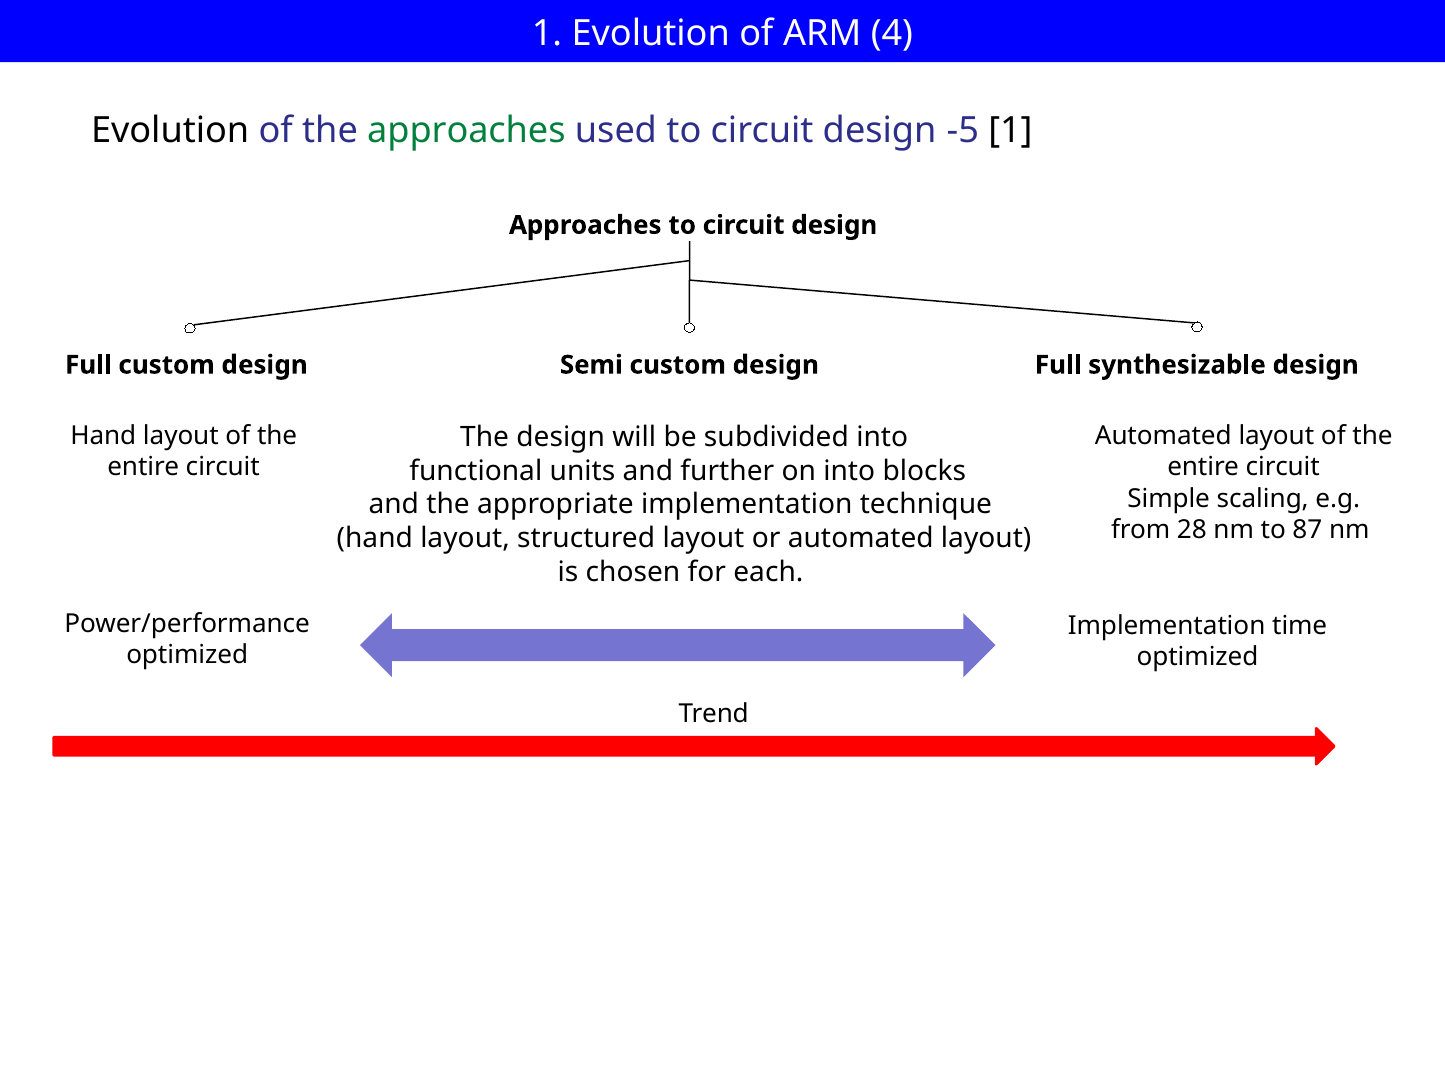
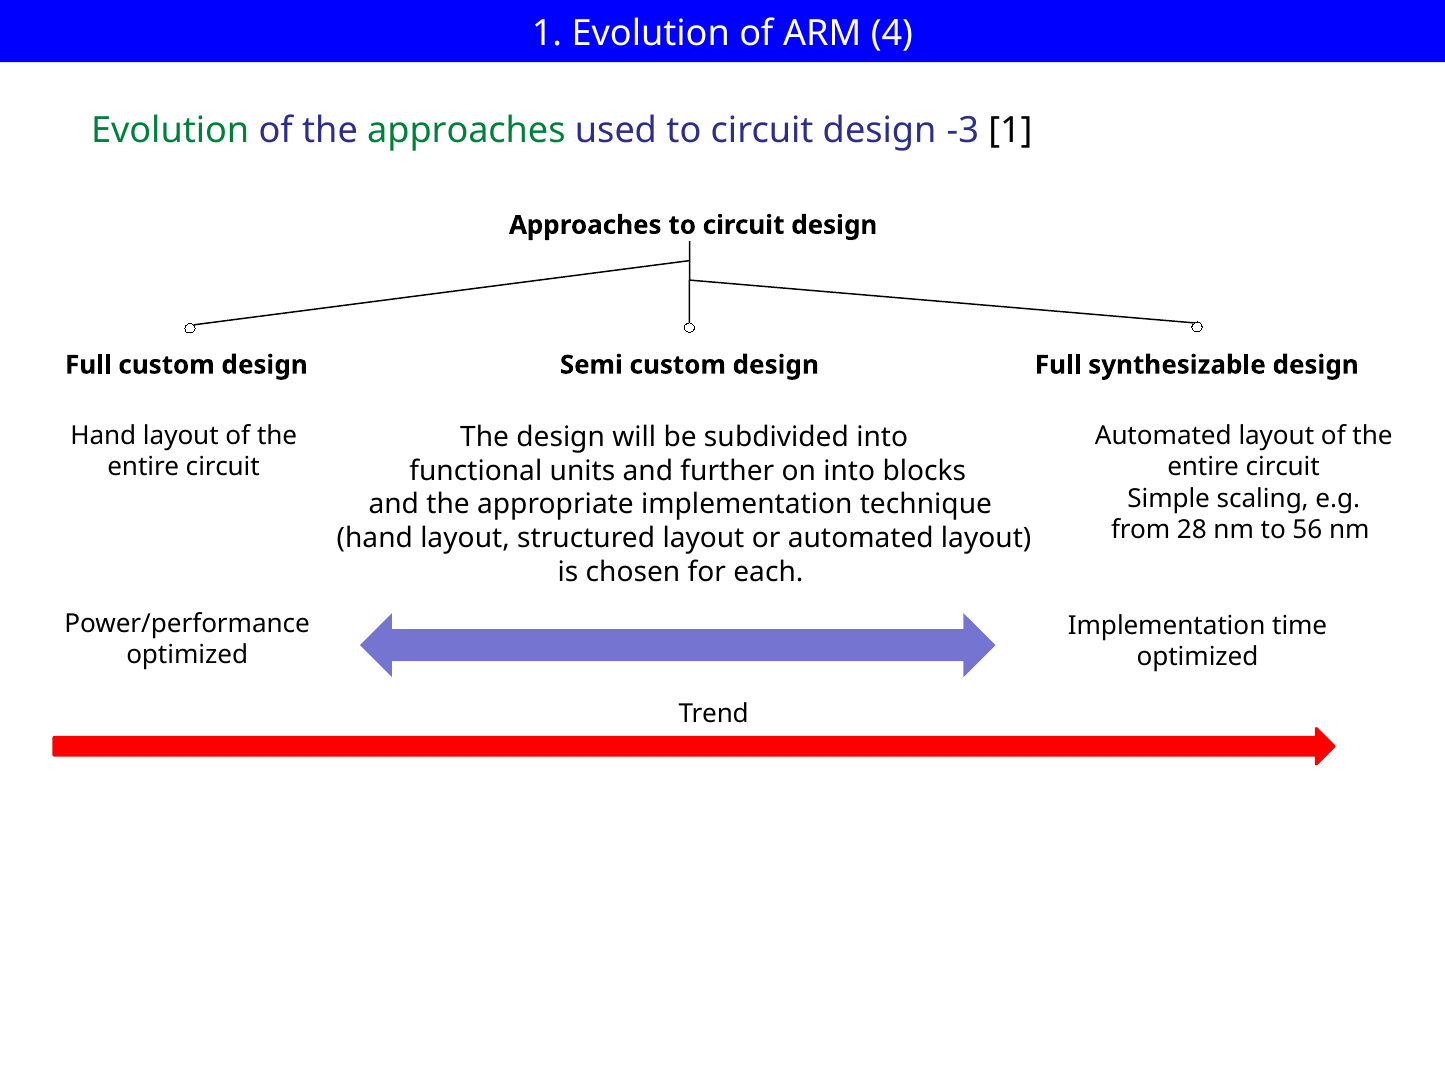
Evolution at (170, 131) colour: black -> green
-5: -5 -> -3
87: 87 -> 56
